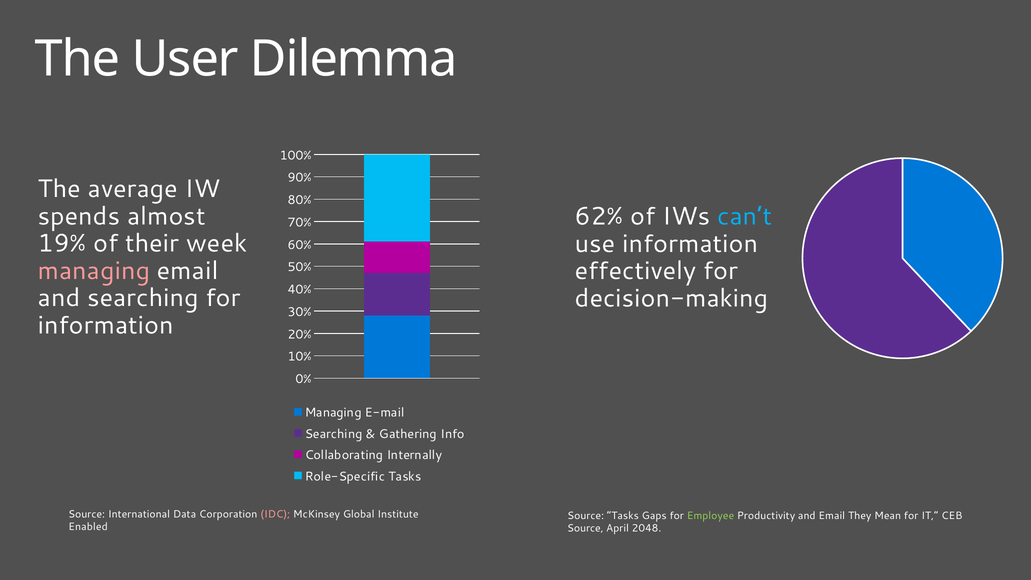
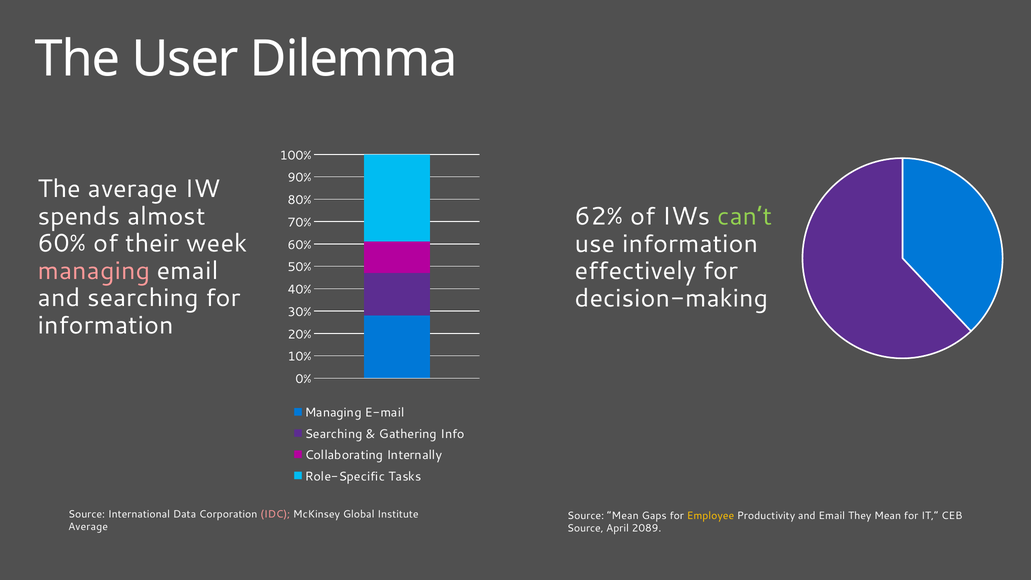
can’t colour: light blue -> light green
19% at (62, 243): 19% -> 60%
Source Tasks: Tasks -> Mean
Employee colour: light green -> yellow
Enabled at (88, 527): Enabled -> Average
2048: 2048 -> 2089
